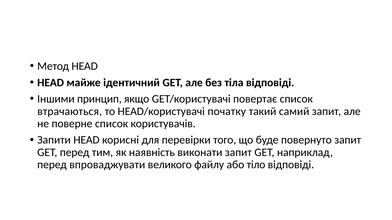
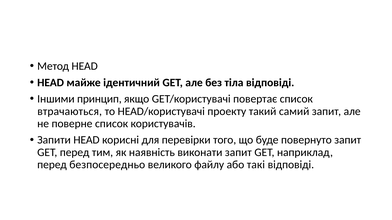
початку: початку -> проекту
впроваджувати: впроваджувати -> безпосередньо
тіло: тіло -> такі
